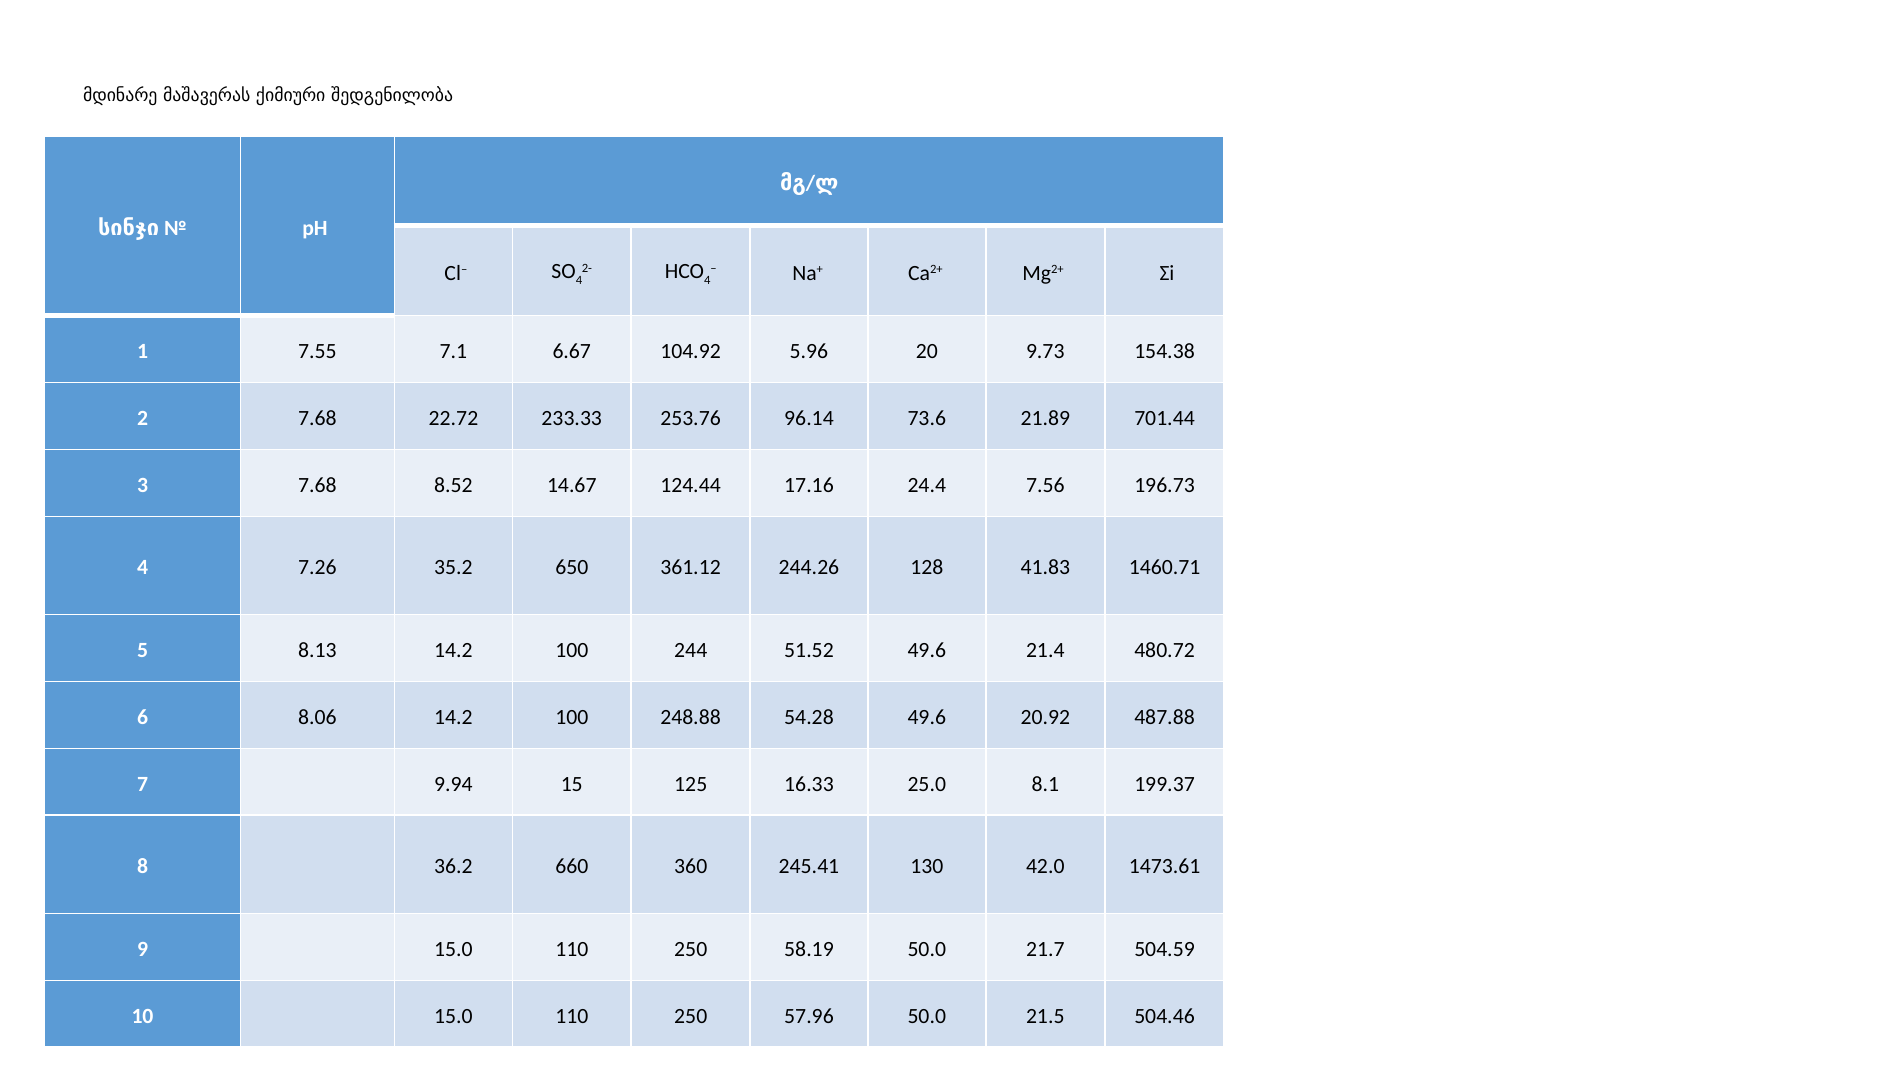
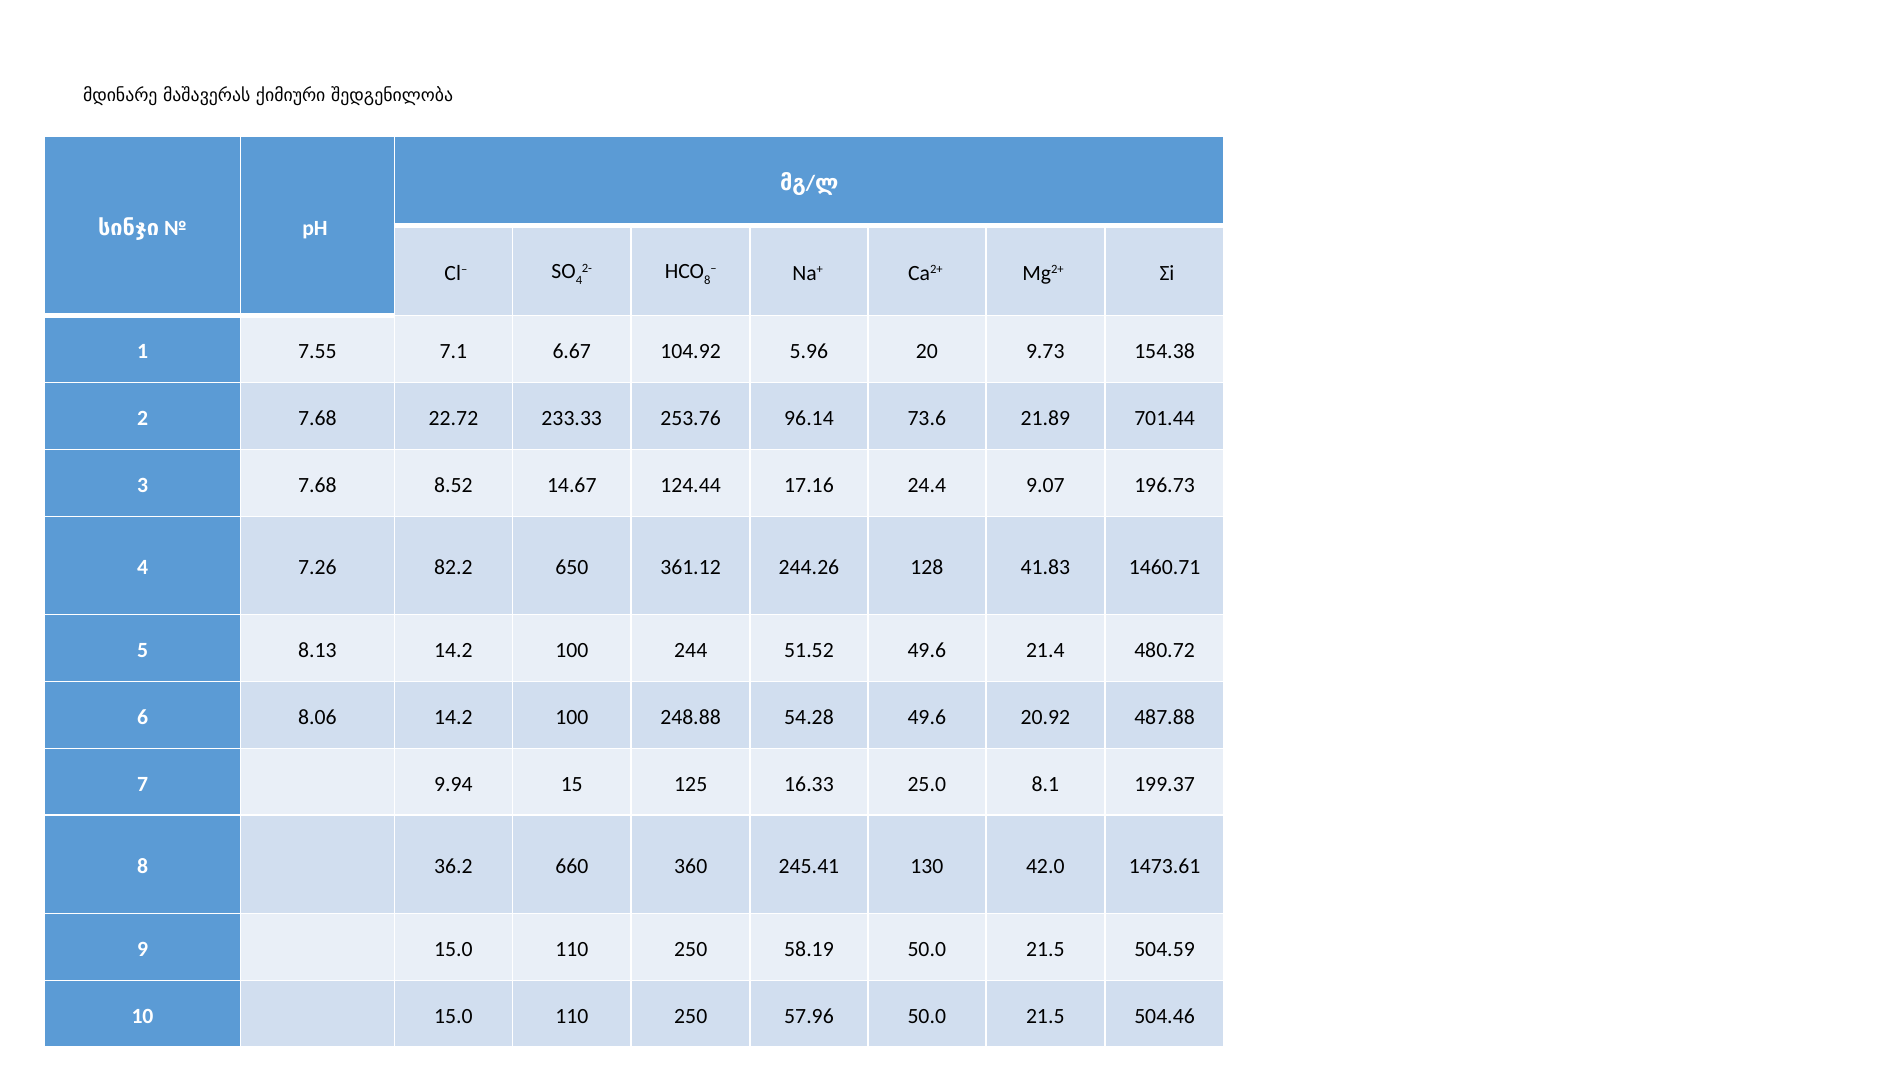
4 at (707, 280): 4 -> 8
7.56: 7.56 -> 9.07
35.2: 35.2 -> 82.2
58.19 50.0 21.7: 21.7 -> 21.5
